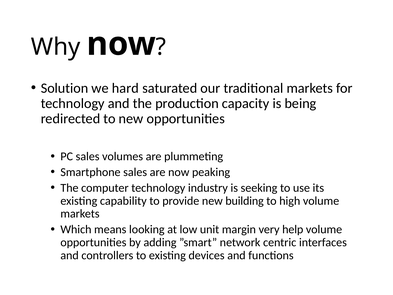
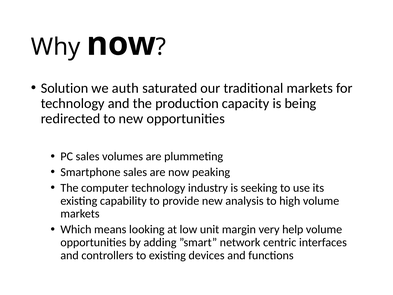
hard: hard -> auth
building: building -> analysis
